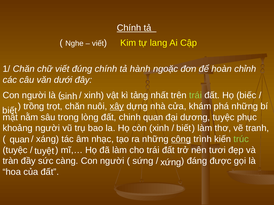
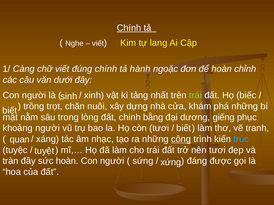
1/ Chăn: Chăn -> Càng
xây underline: present -> none
chinh quan: quan -> bằng
dương tuyệc: tuyệc -> giếng
còn xinh: xinh -> tươi
trúc colour: light green -> light blue
sức càng: càng -> hoàn
